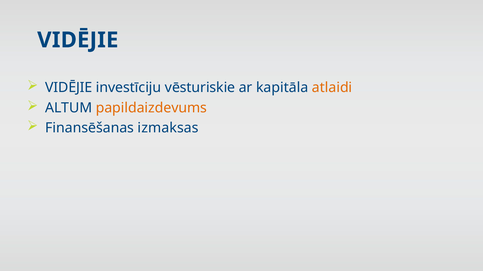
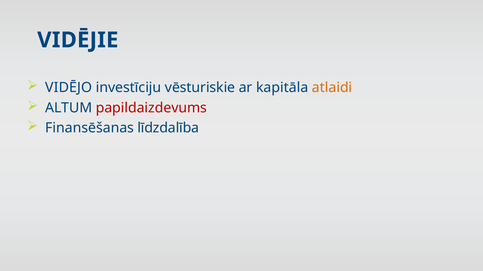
VIDĒJIE at (69, 88): VIDĒJIE -> VIDĒJO
papildaizdevums colour: orange -> red
izmaksas: izmaksas -> līdzdalība
